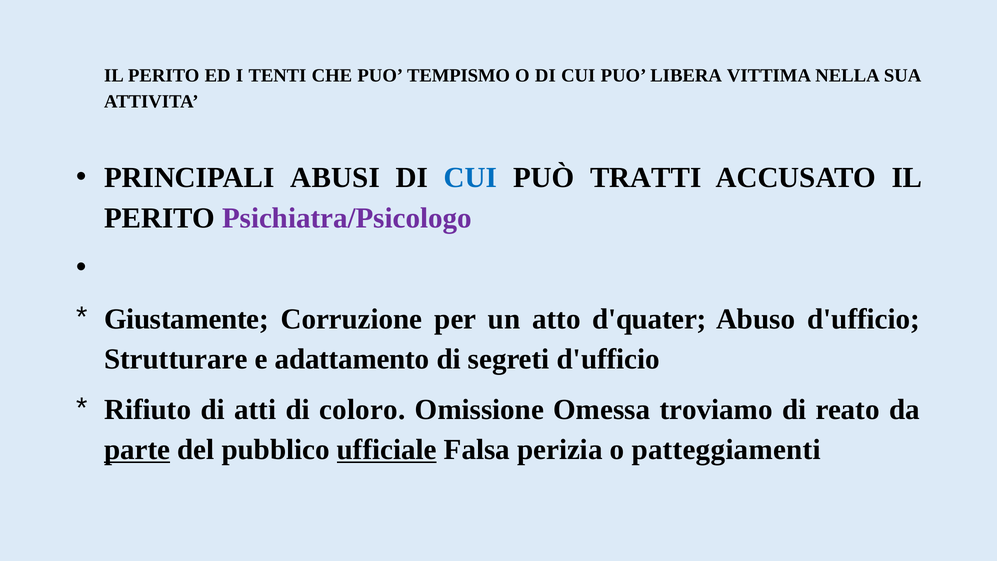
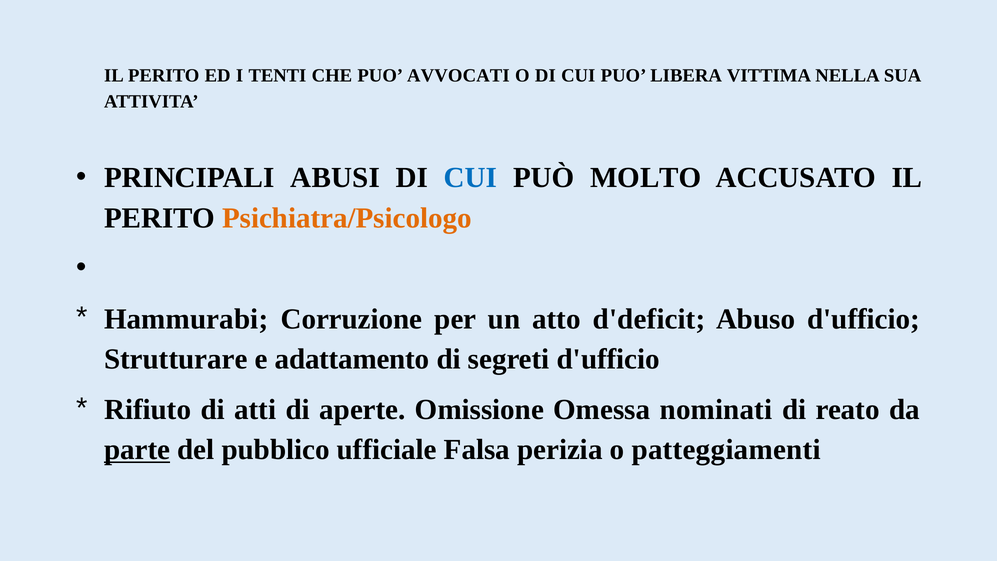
TEMPISMO: TEMPISMO -> AVVOCATI
TRATTI: TRATTI -> MOLTO
Psichiatra/Psicologo colour: purple -> orange
Giustamente: Giustamente -> Hammurabi
d'quater: d'quater -> d'deficit
coloro: coloro -> aperte
troviamo: troviamo -> nominati
ufficiale underline: present -> none
